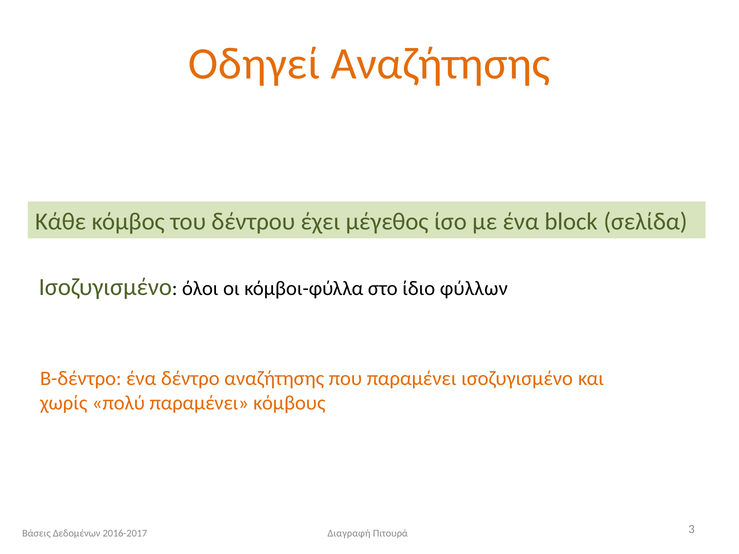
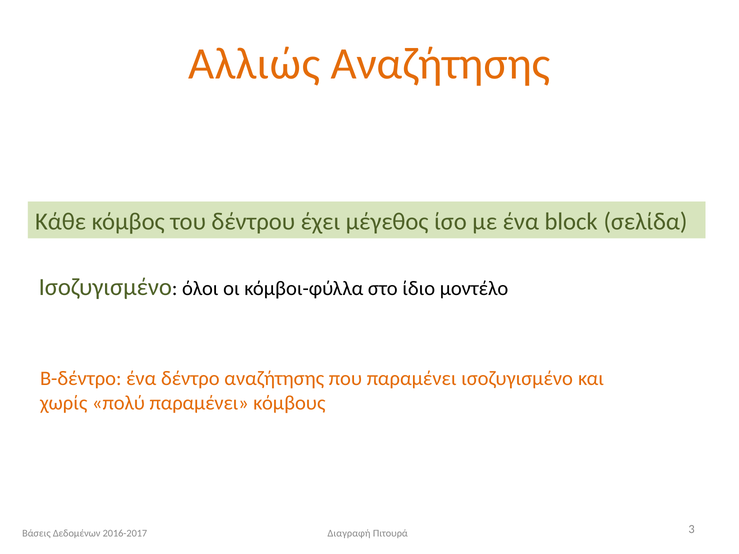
Οδηγεί: Οδηγεί -> Αλλιώς
φύλλων: φύλλων -> μοντέλο
